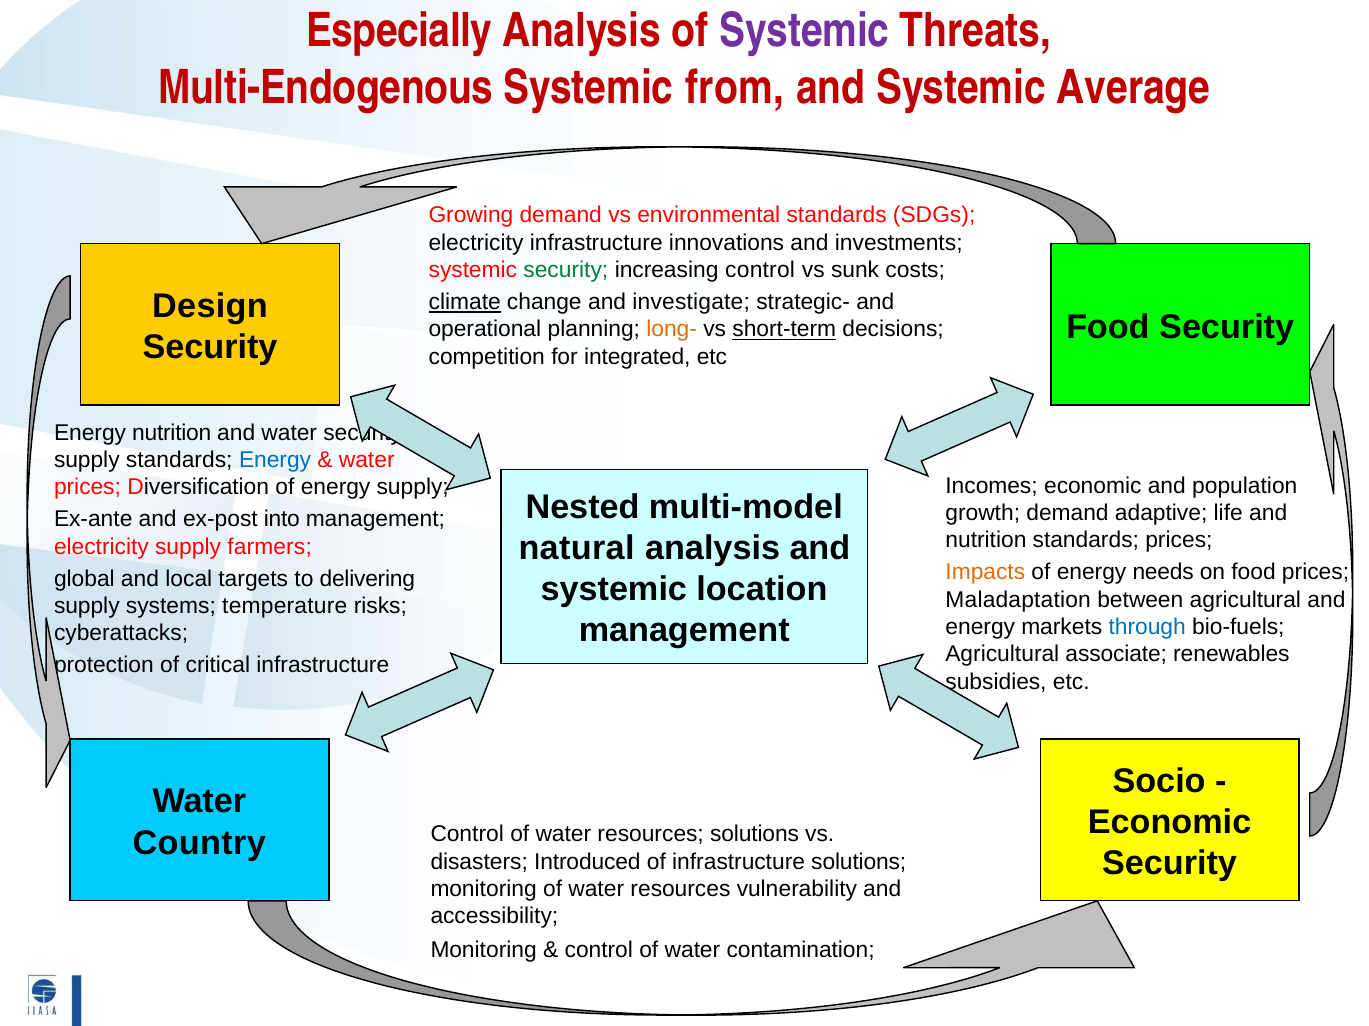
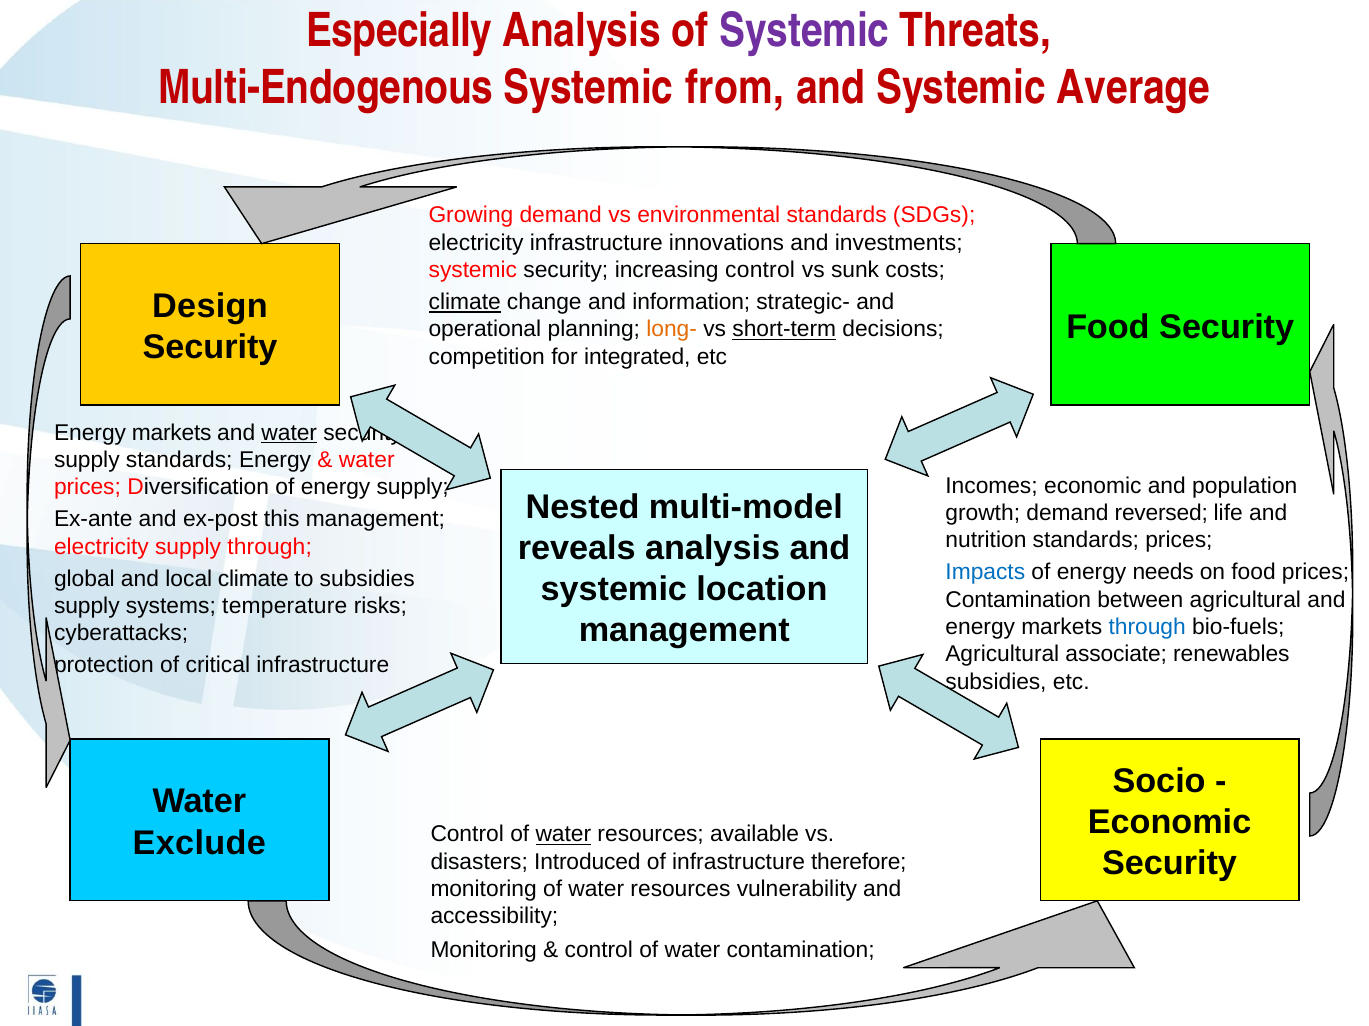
security at (566, 270) colour: green -> black
investigate: investigate -> information
nutrition at (172, 433): nutrition -> markets
water at (289, 433) underline: none -> present
Energy at (275, 460) colour: blue -> black
adaptive: adaptive -> reversed
into: into -> this
natural: natural -> reveals
supply farmers: farmers -> through
Impacts colour: orange -> blue
local targets: targets -> climate
to delivering: delivering -> subsidies
Maladaptation at (1018, 600): Maladaptation -> Contamination
water at (563, 835) underline: none -> present
resources solutions: solutions -> available
Country: Country -> Exclude
infrastructure solutions: solutions -> therefore
